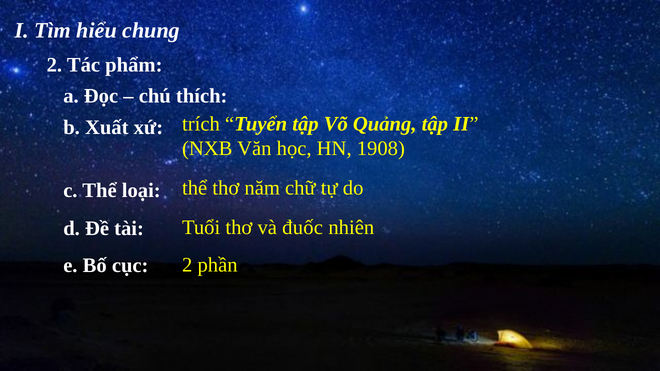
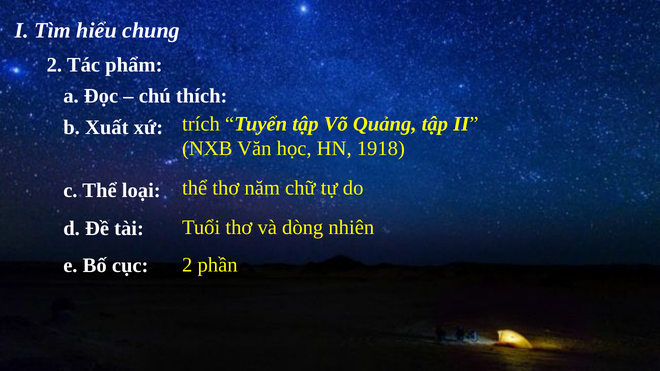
1908: 1908 -> 1918
đuốc: đuốc -> dòng
